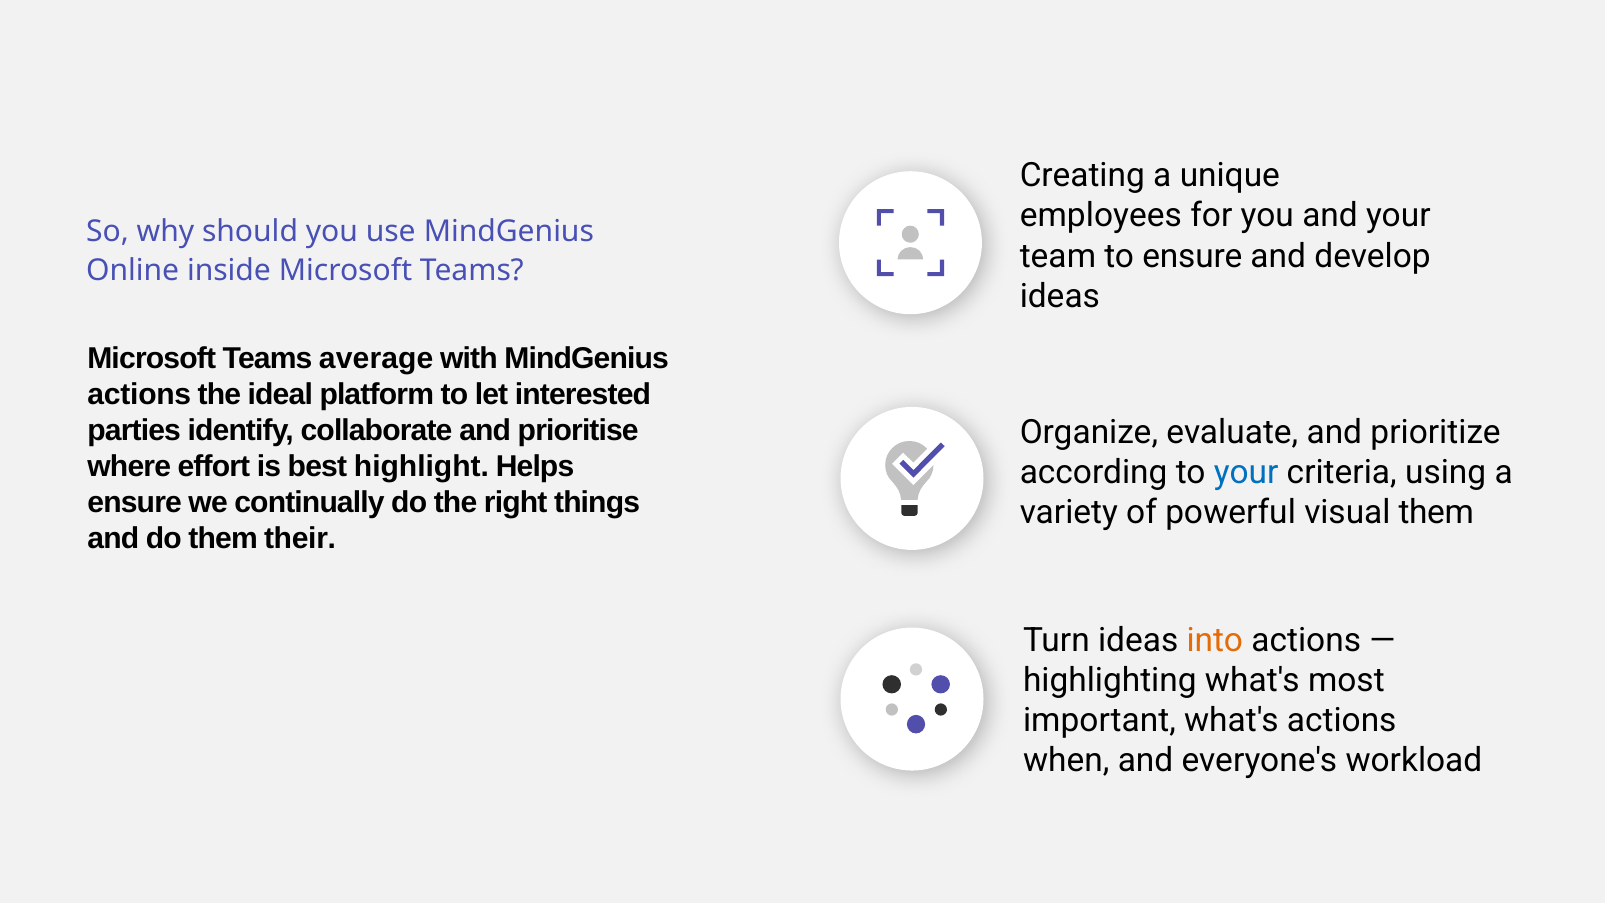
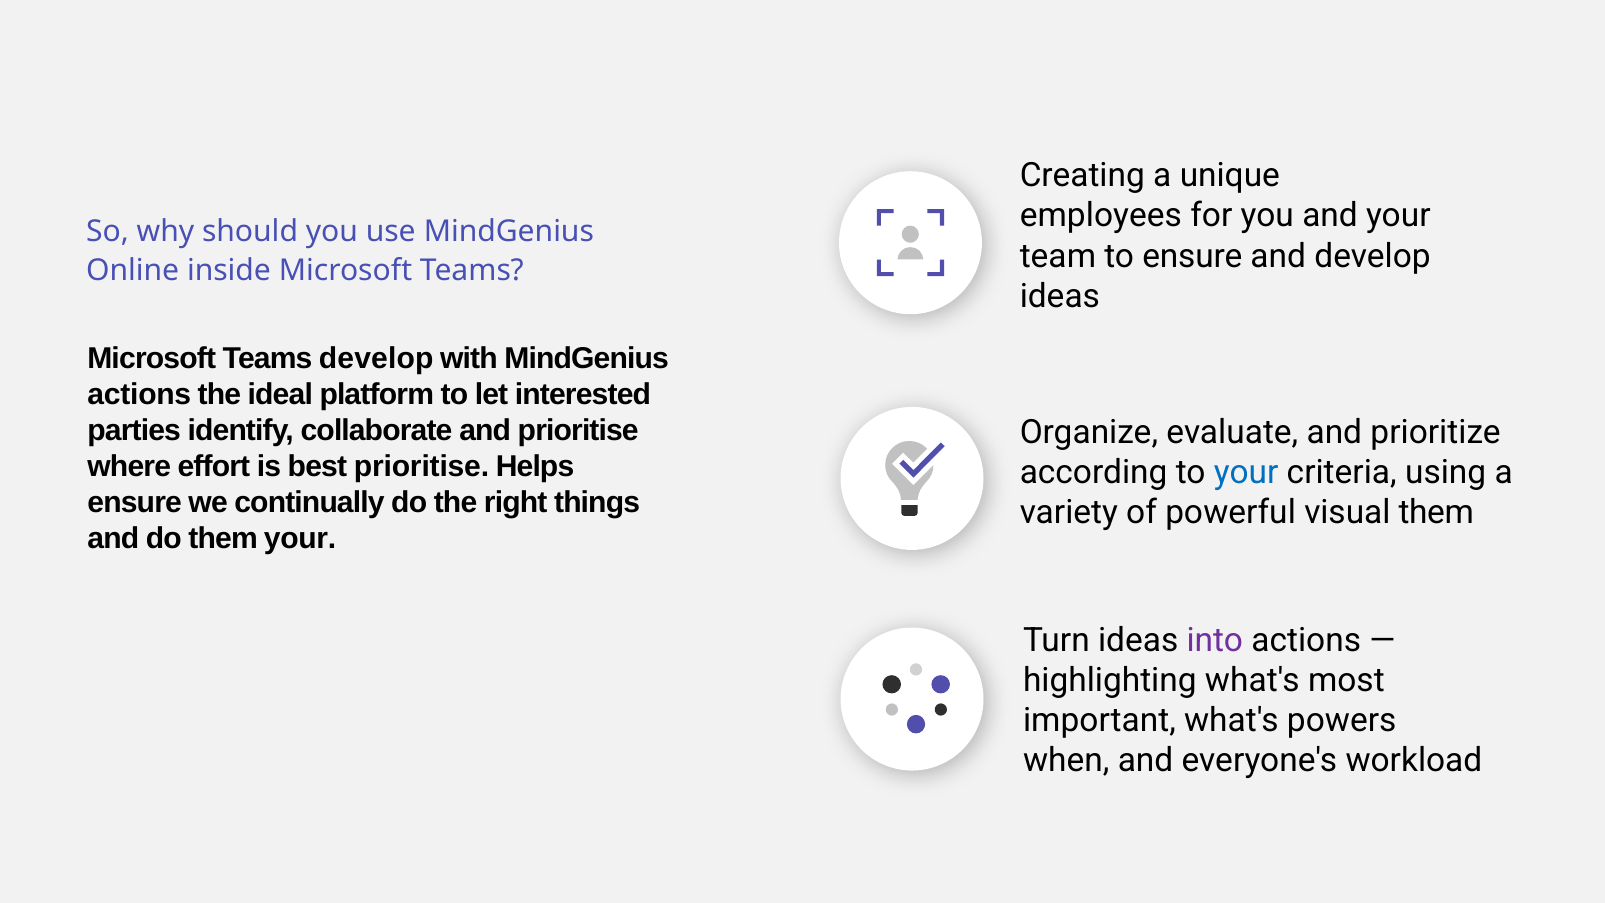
Teams average: average -> develop
best highlight: highlight -> prioritise
them their: their -> your
into colour: orange -> purple
what's actions: actions -> powers
